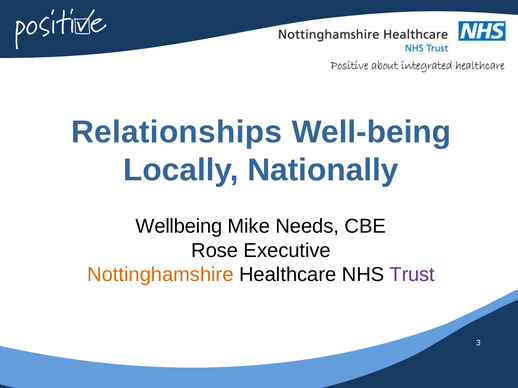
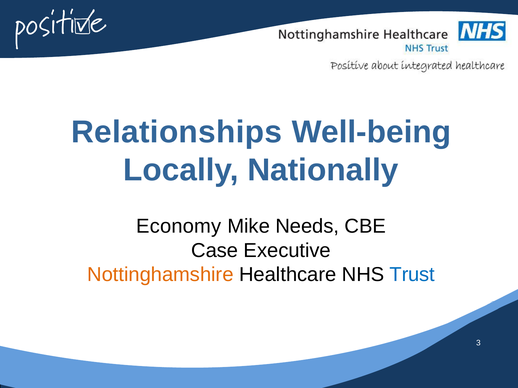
Wellbeing: Wellbeing -> Economy
Rose: Rose -> Case
Trust colour: purple -> blue
